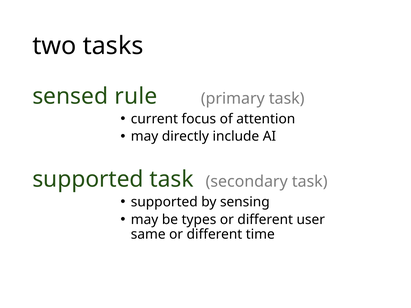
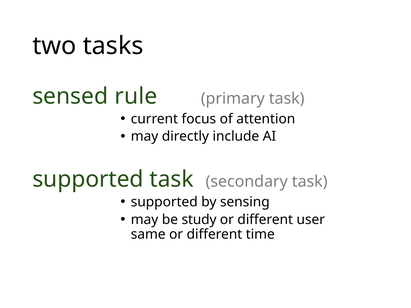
types: types -> study
